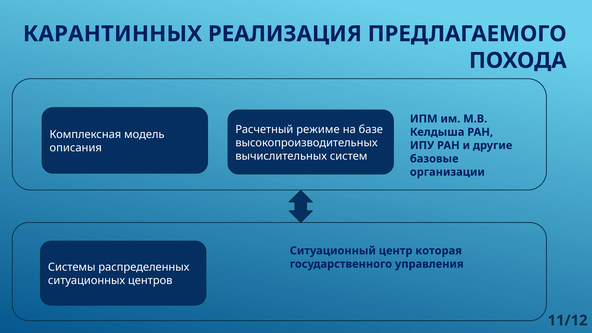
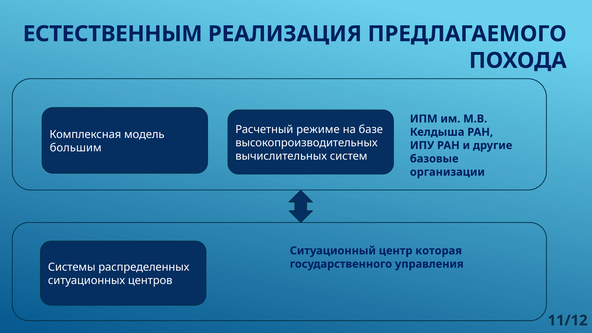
КАРАНТИННЫХ: КАРАНТИННЫХ -> ЕСТЕСТВЕННЫМ
описания: описания -> большим
